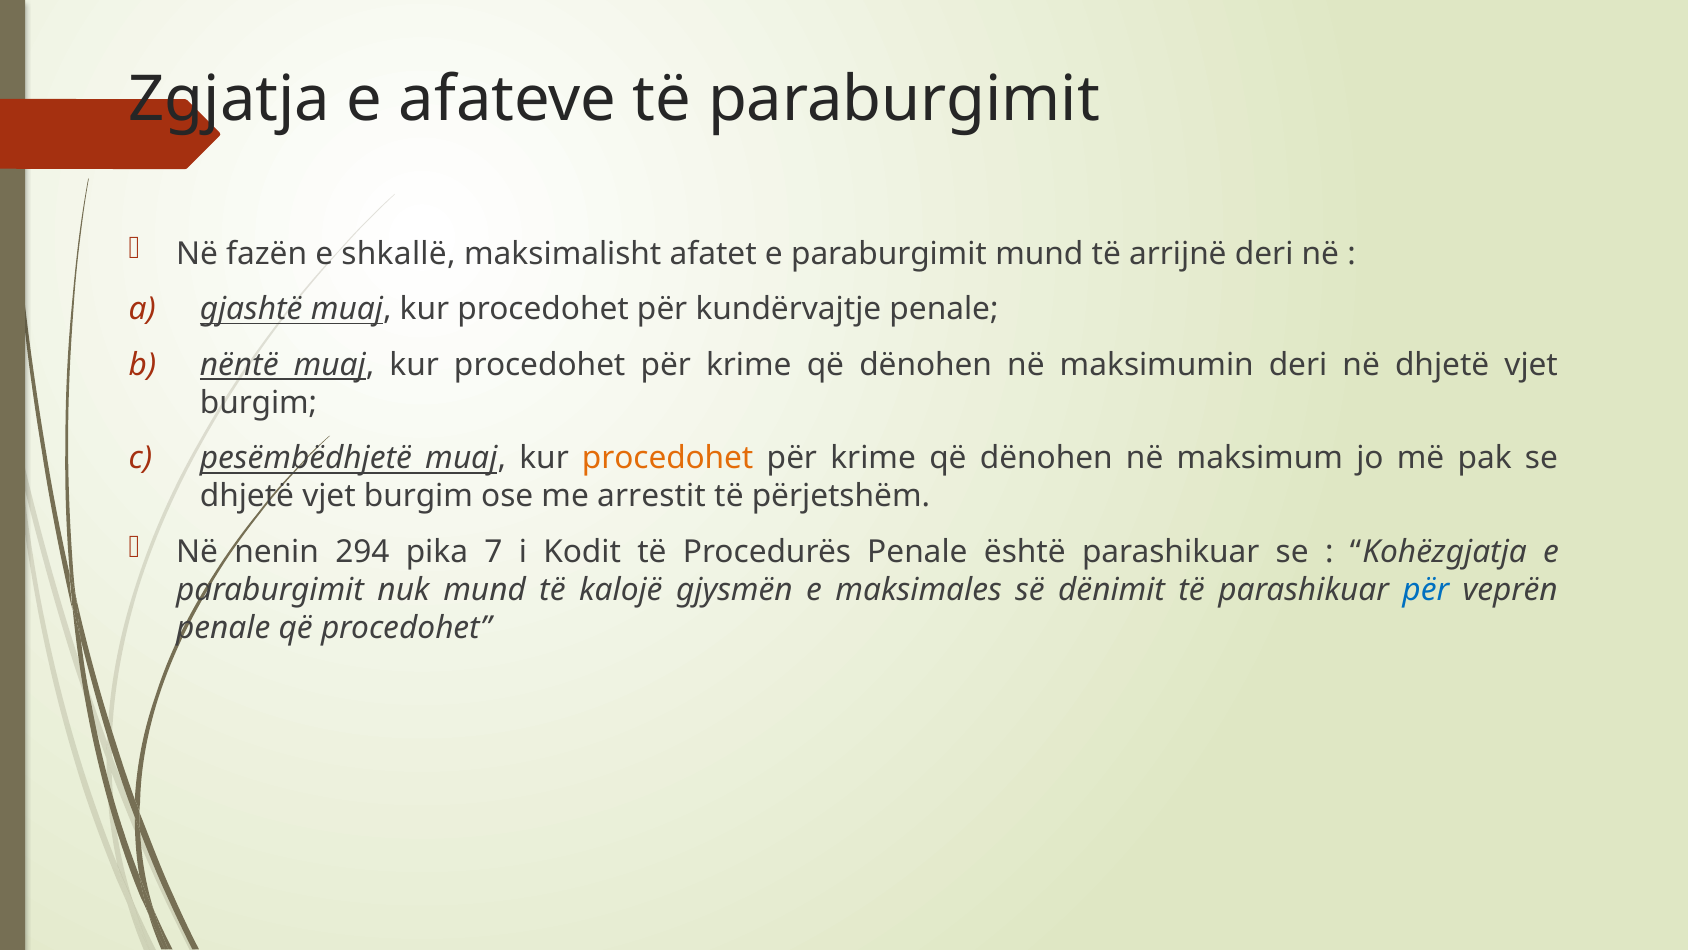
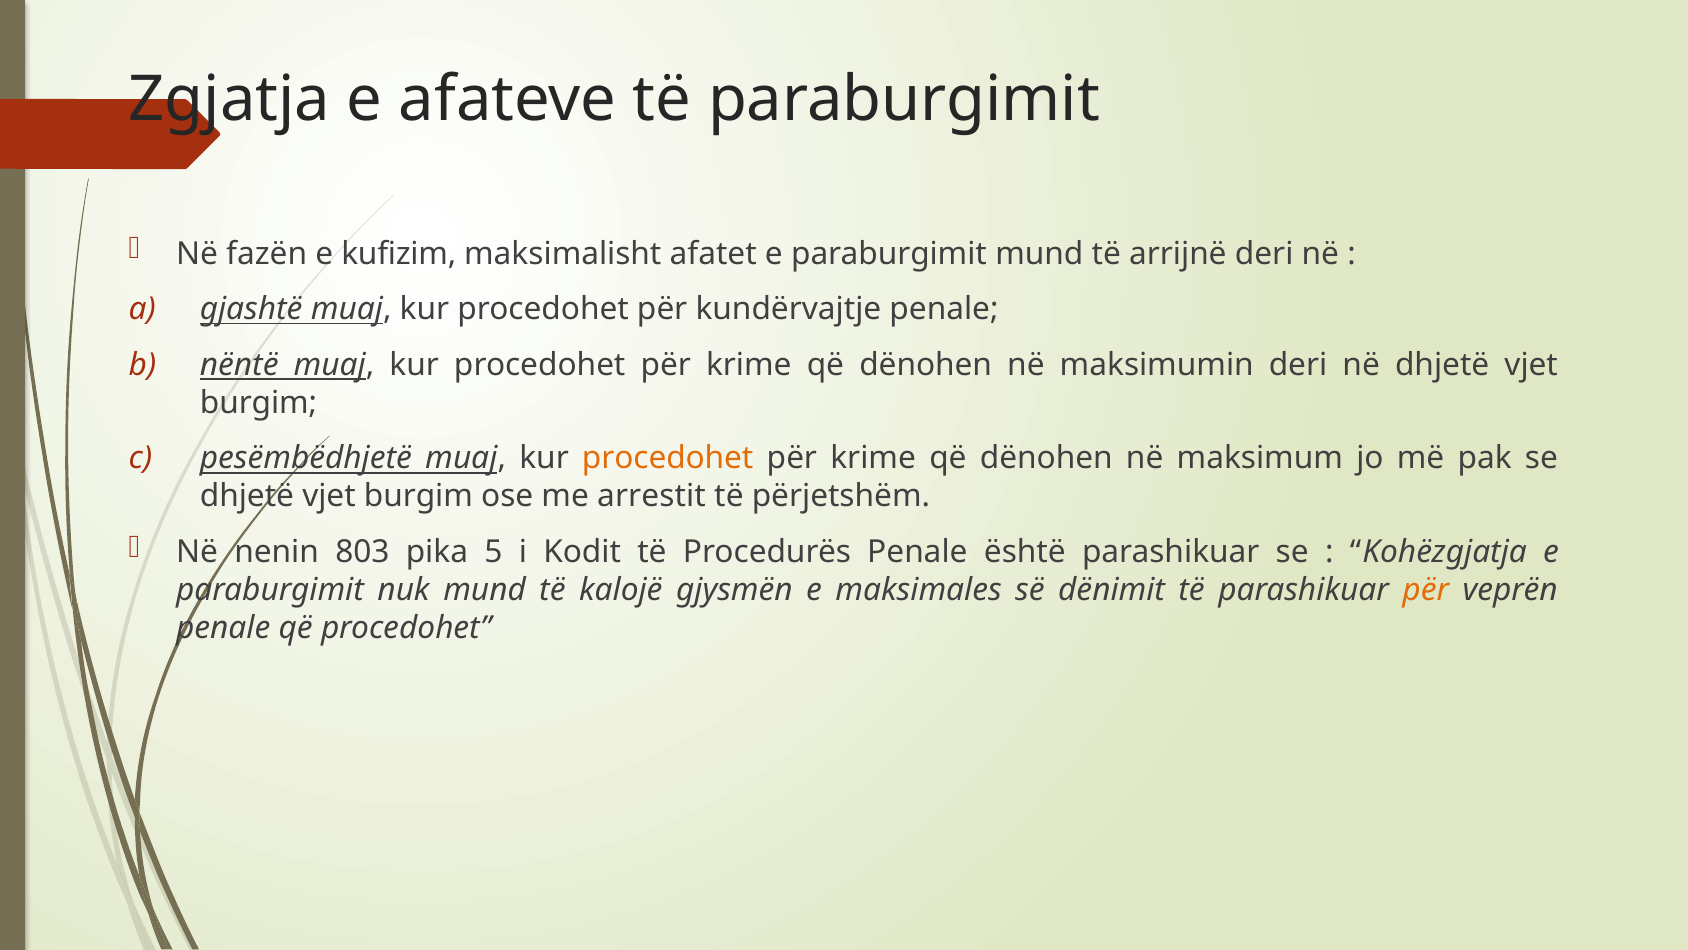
shkallë: shkallë -> kufizim
294: 294 -> 803
7: 7 -> 5
për at (1426, 590) colour: blue -> orange
